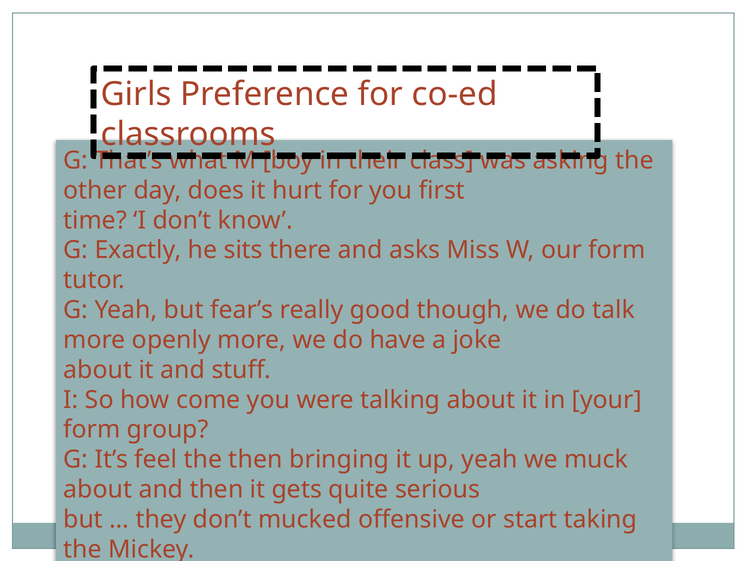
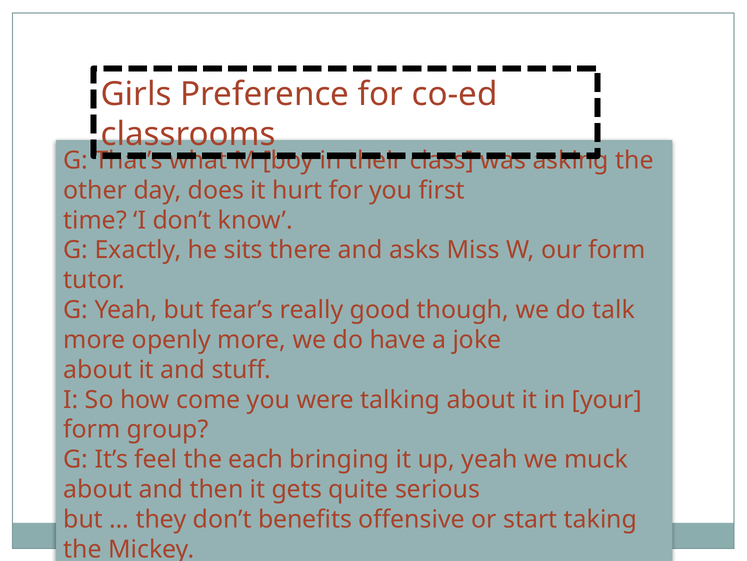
the then: then -> each
mucked: mucked -> benefits
